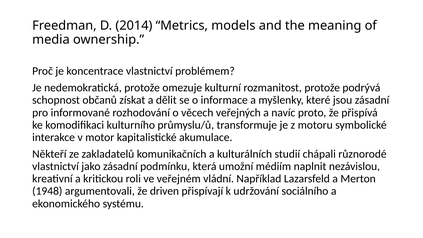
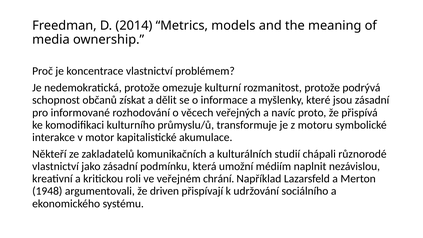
vládní: vládní -> chrání
